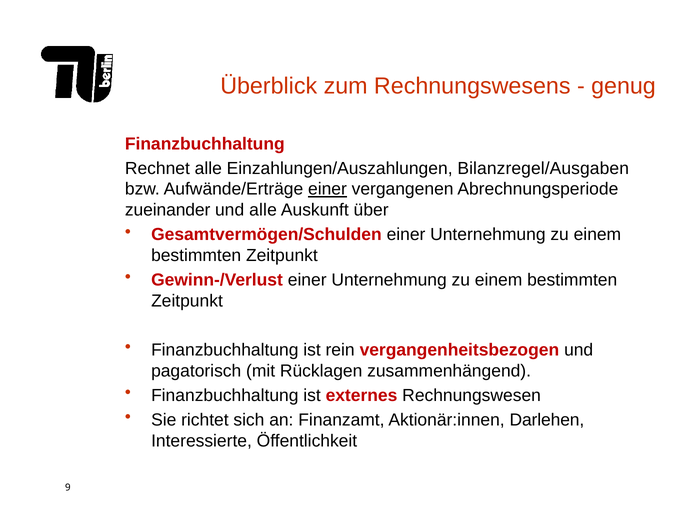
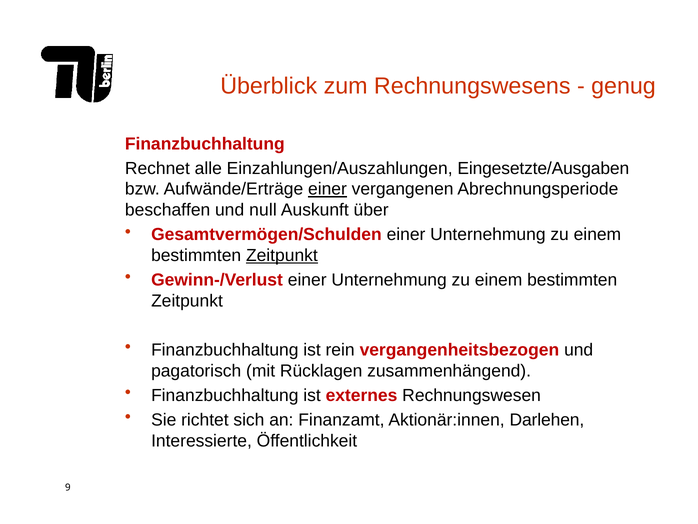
Bilanzregel/Ausgaben: Bilanzregel/Ausgaben -> Eingesetzte/Ausgaben
zueinander: zueinander -> beschaffen
und alle: alle -> null
Zeitpunkt at (282, 255) underline: none -> present
